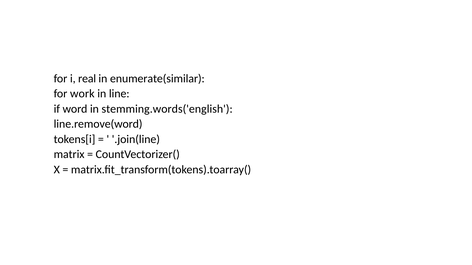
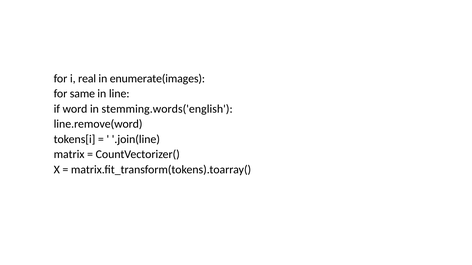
enumerate(similar: enumerate(similar -> enumerate(images
work: work -> same
